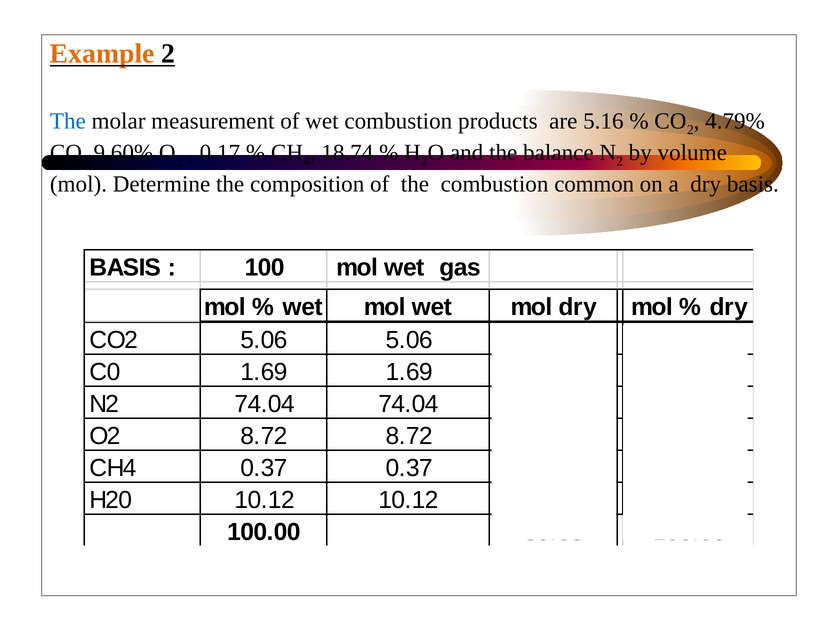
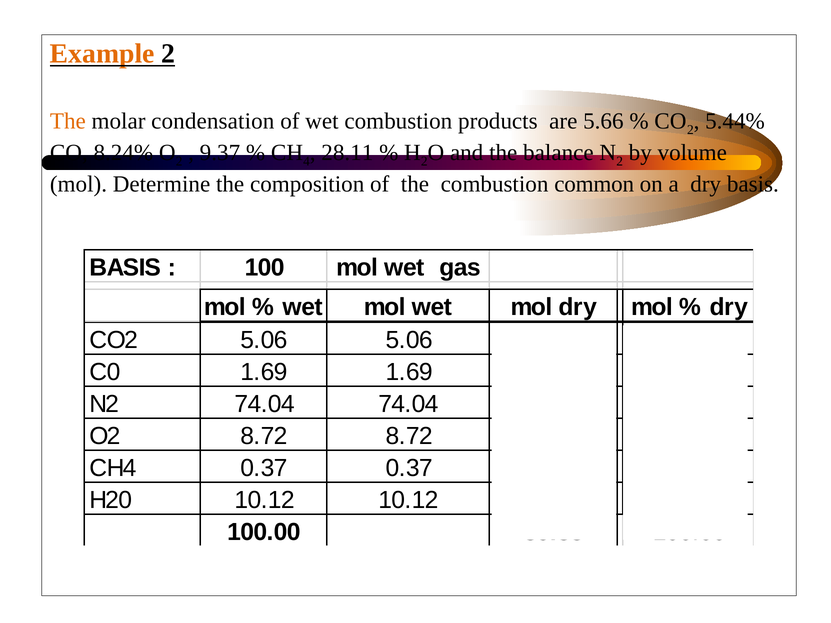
The at (68, 121) colour: blue -> orange
measurement: measurement -> condensation
5.16: 5.16 -> 5.66
4.79%: 4.79% -> 5.44%
9.60%: 9.60% -> 8.24%
0.17: 0.17 -> 9.37
18.74: 18.74 -> 28.11
